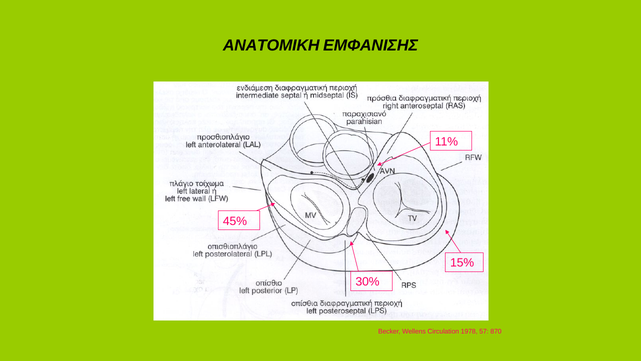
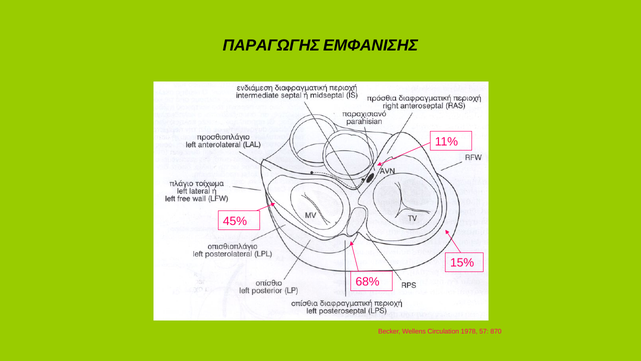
ΑΝΑΤΟΜΙΚΗ: ΑΝΑΤΟΜΙΚΗ -> ΠΑΡΑΓΩΓΗΣ
30%: 30% -> 68%
